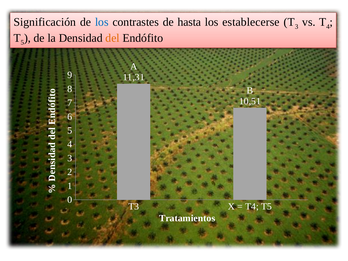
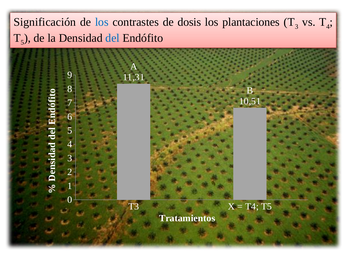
hasta: hasta -> dosis
establecerse: establecerse -> plantaciones
del colour: orange -> blue
